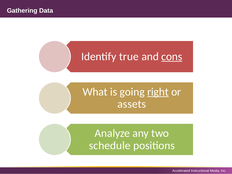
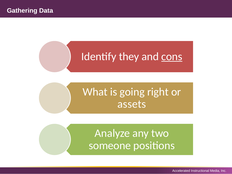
true: true -> they
right underline: present -> none
schedule: schedule -> someone
